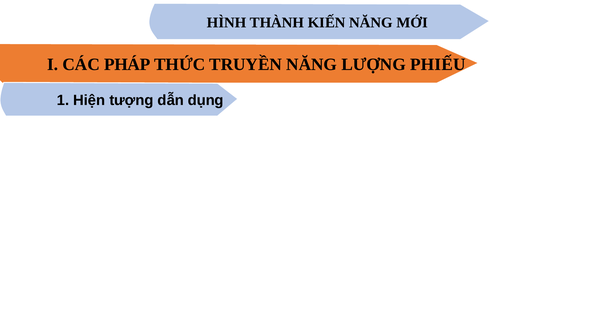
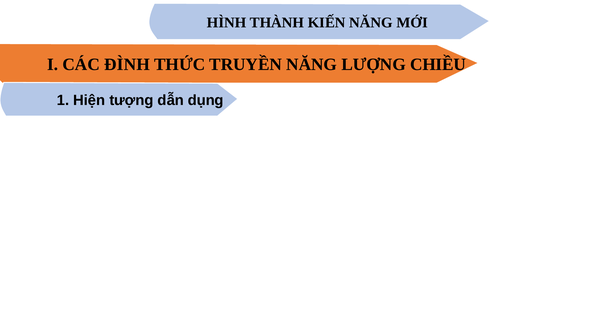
PHÁP: PHÁP -> ĐÌNH
PHIẾU: PHIẾU -> CHIỀU
